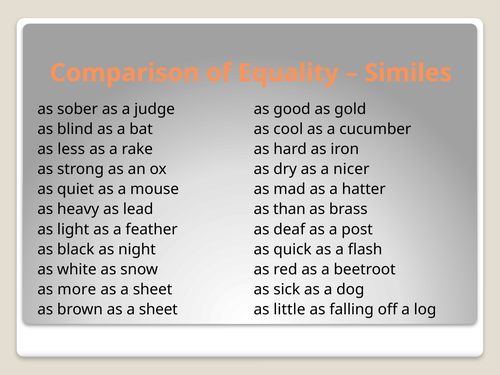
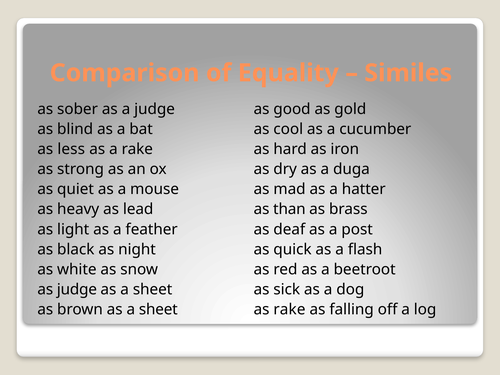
nicer: nicer -> duga
as more: more -> judge
as little: little -> rake
